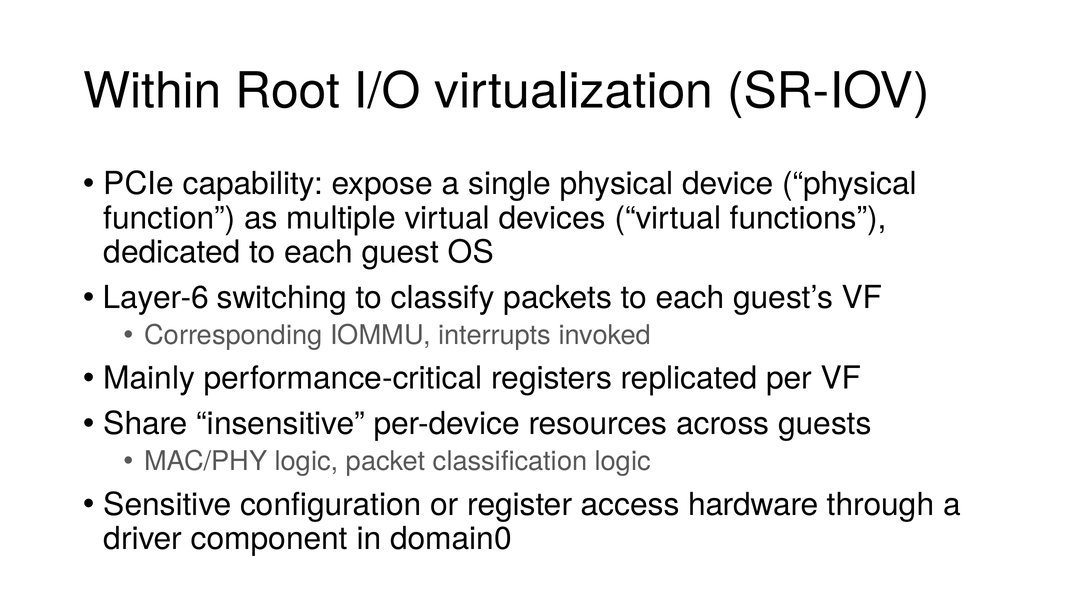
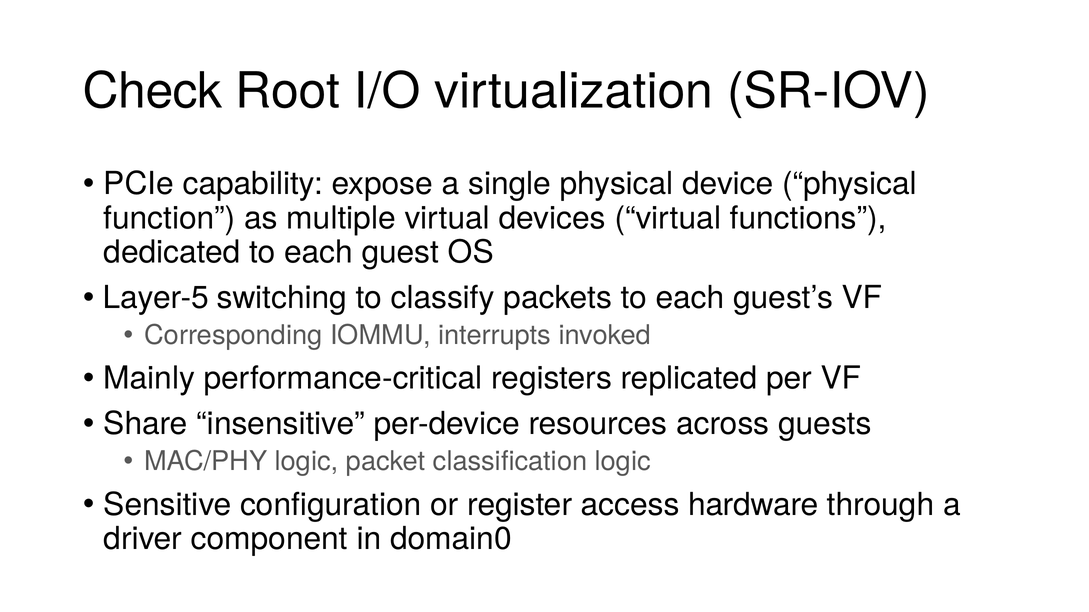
Within: Within -> Check
Layer-6: Layer-6 -> Layer-5
